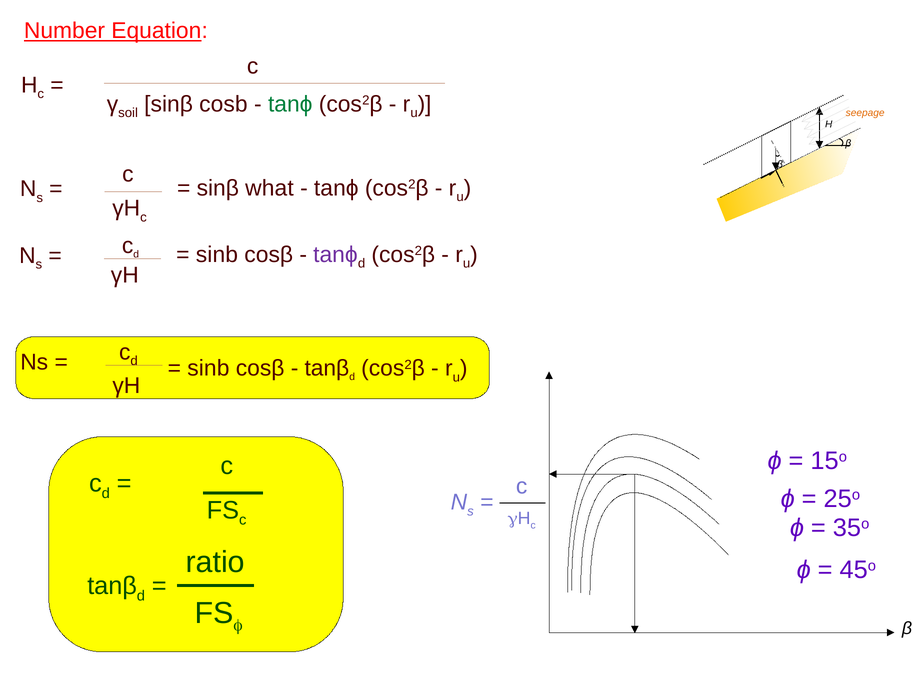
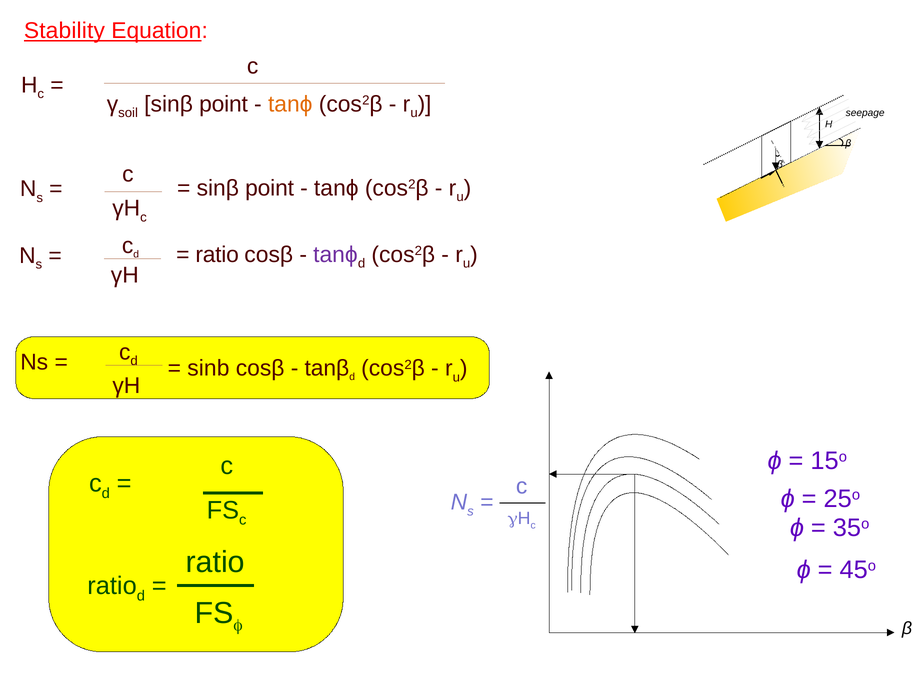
Number: Number -> Stability
cosb at (223, 104): cosb -> point
tanϕ at (290, 104) colour: green -> orange
seepage colour: orange -> black
what at (269, 188): what -> point
sinb at (217, 255): sinb -> ratio
tanβ at (112, 587): tanβ -> ratio
